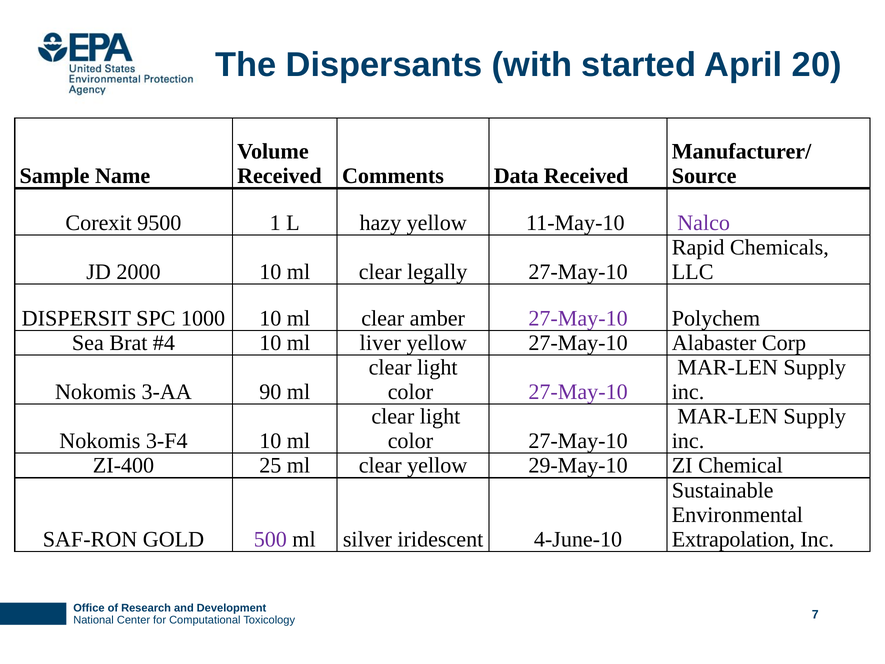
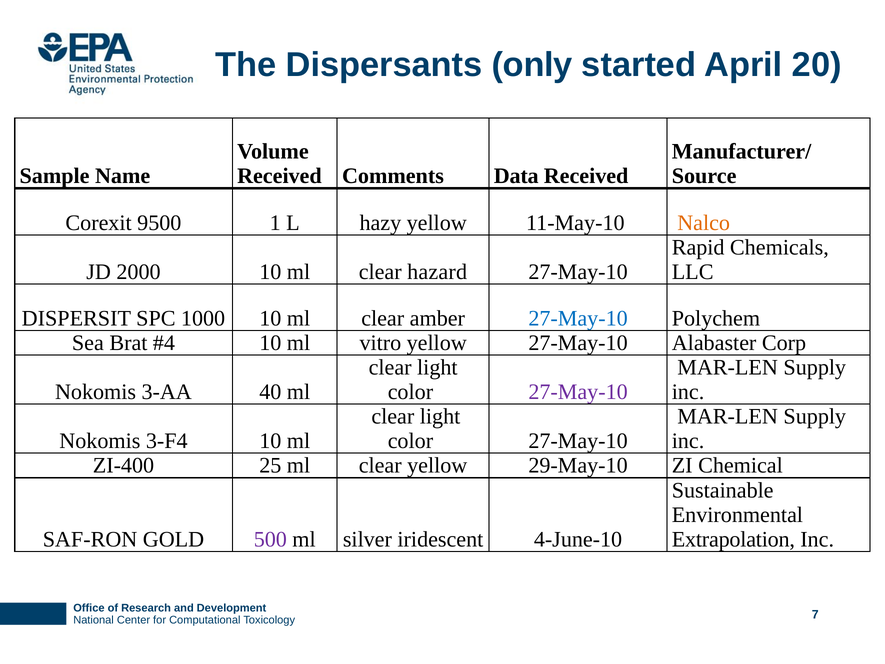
with: with -> only
Nalco colour: purple -> orange
legally: legally -> hazard
27-May-10 at (578, 318) colour: purple -> blue
liver: liver -> vitro
90: 90 -> 40
